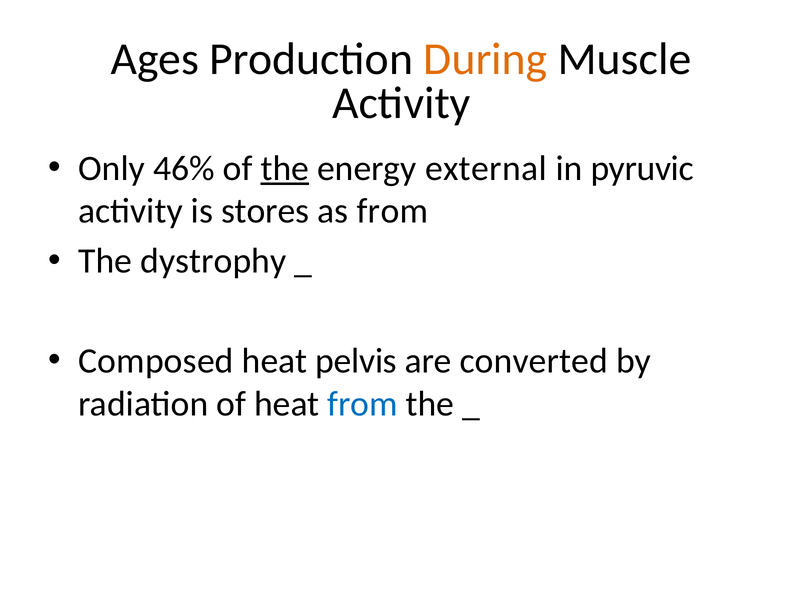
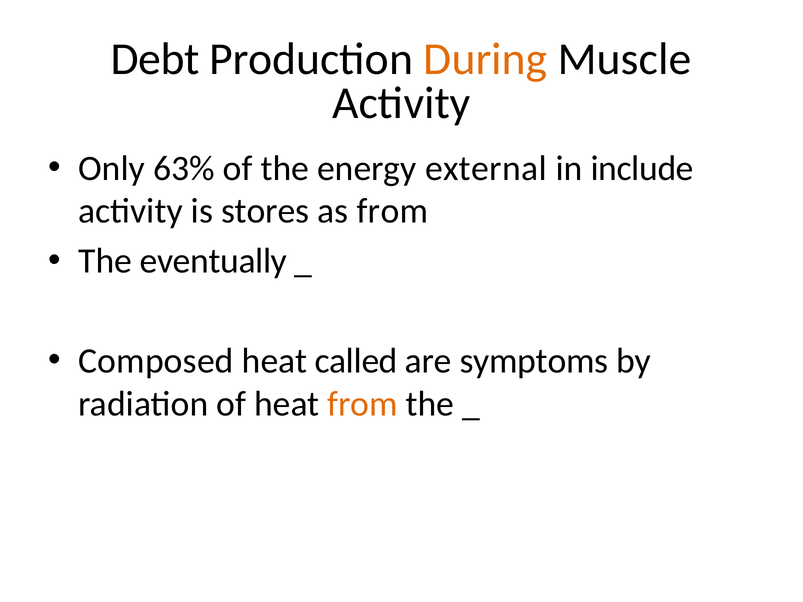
Ages: Ages -> Debt
46%: 46% -> 63%
the at (285, 168) underline: present -> none
pyruvic: pyruvic -> include
dystrophy: dystrophy -> eventually
pelvis: pelvis -> called
converted: converted -> symptoms
from at (363, 404) colour: blue -> orange
